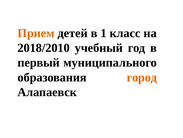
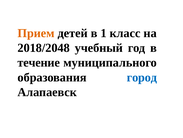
2018/2010: 2018/2010 -> 2018/2048
первый: первый -> течение
город colour: orange -> blue
